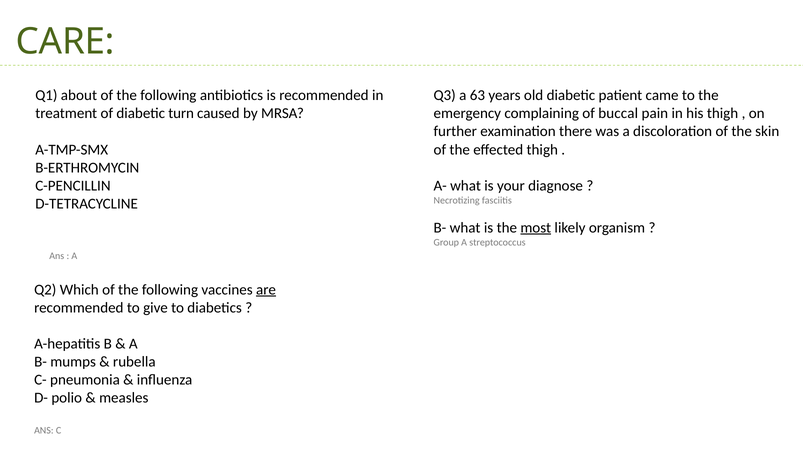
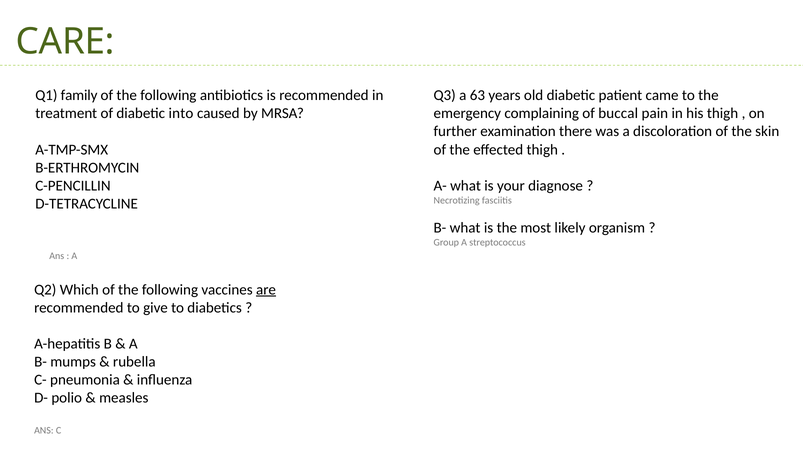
about: about -> family
turn: turn -> into
most underline: present -> none
